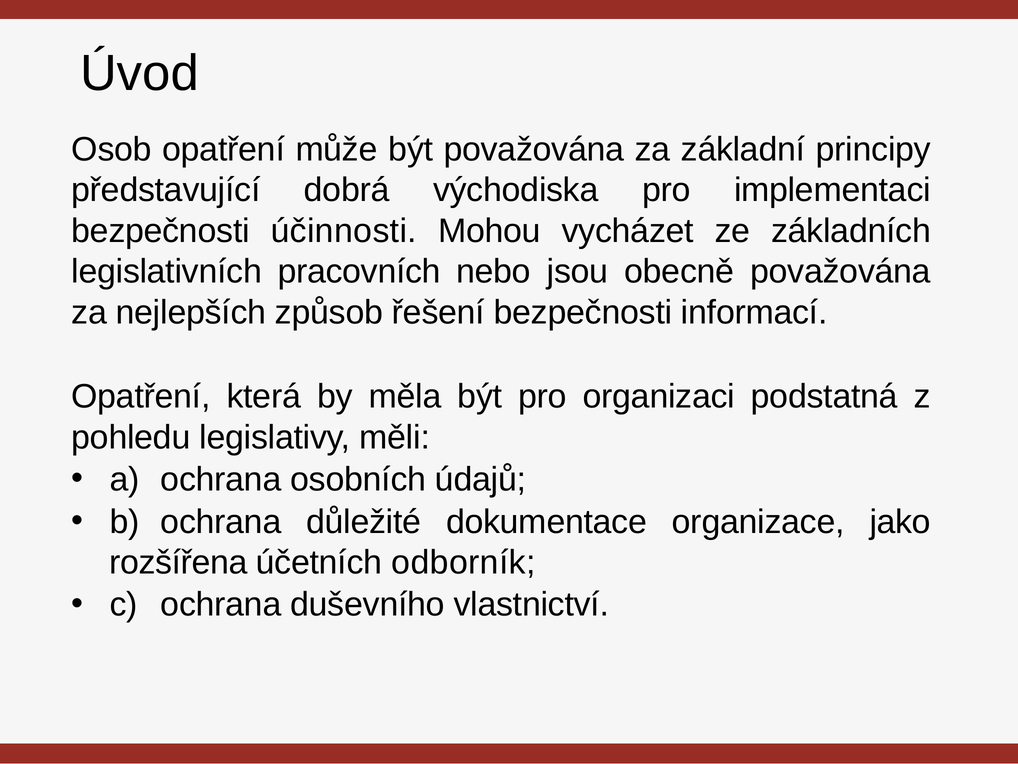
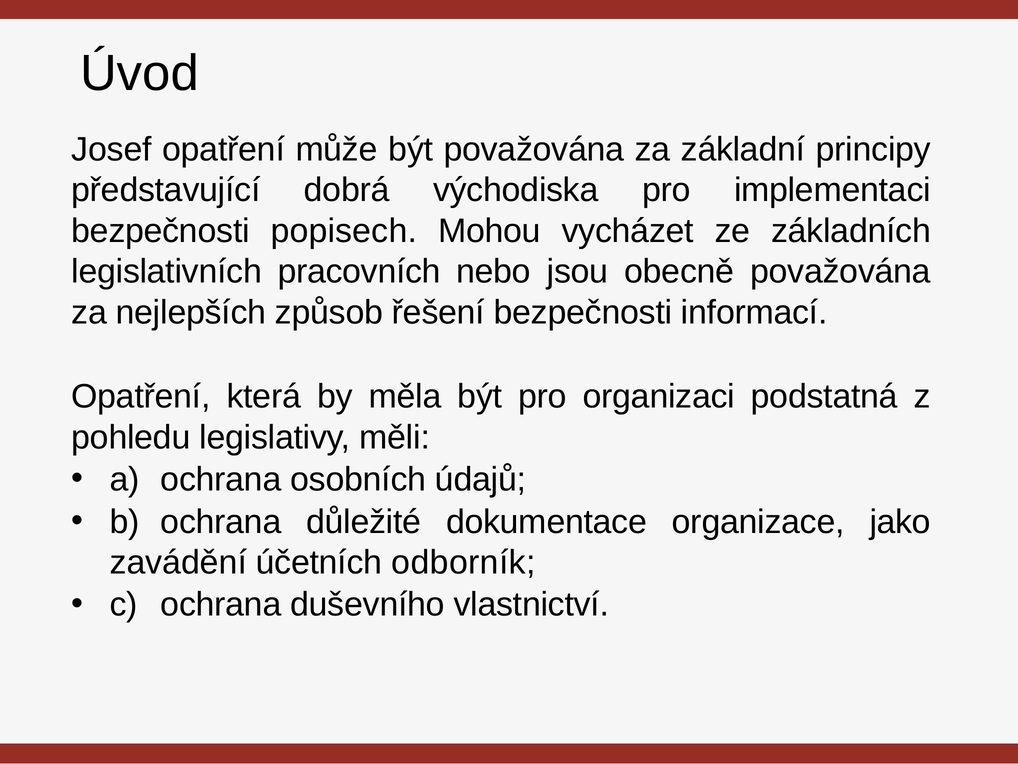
Osob: Osob -> Josef
účinnosti: účinnosti -> popisech
rozšířena: rozšířena -> zavádění
